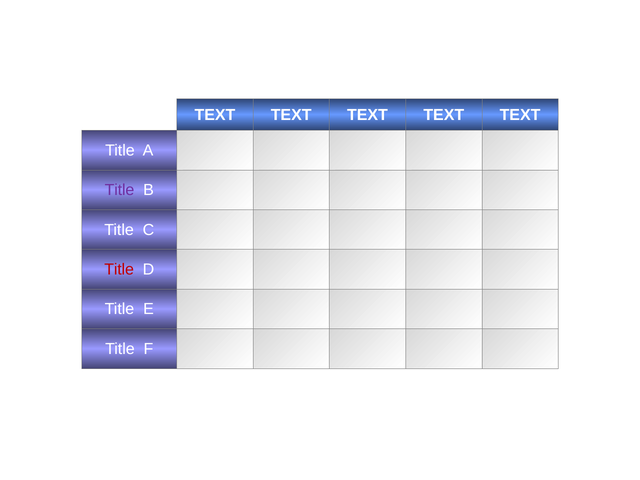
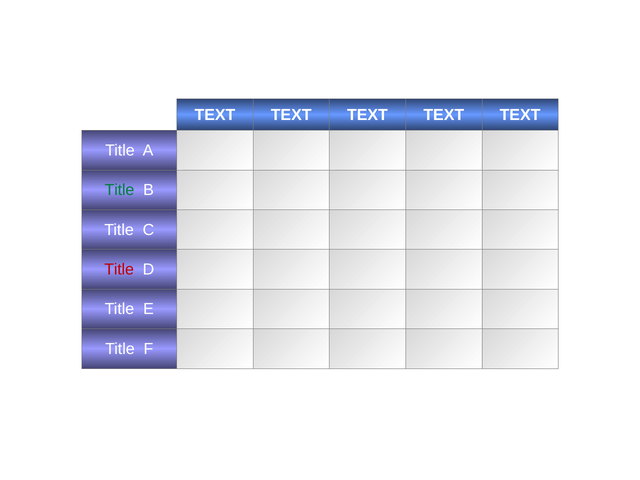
Title at (120, 190) colour: purple -> green
